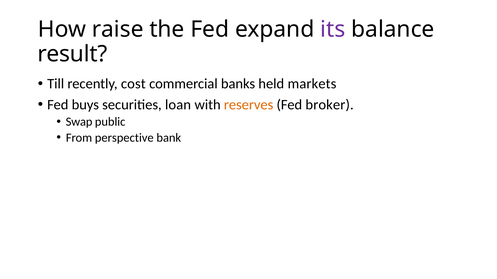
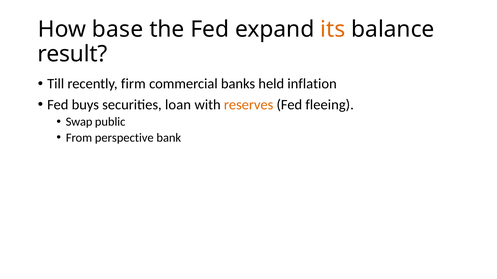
raise: raise -> base
its colour: purple -> orange
cost: cost -> firm
markets: markets -> inflation
broker: broker -> fleeing
